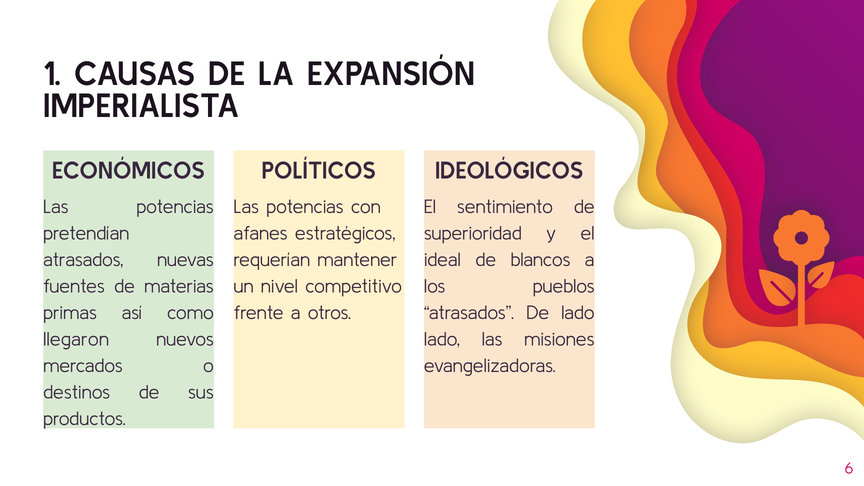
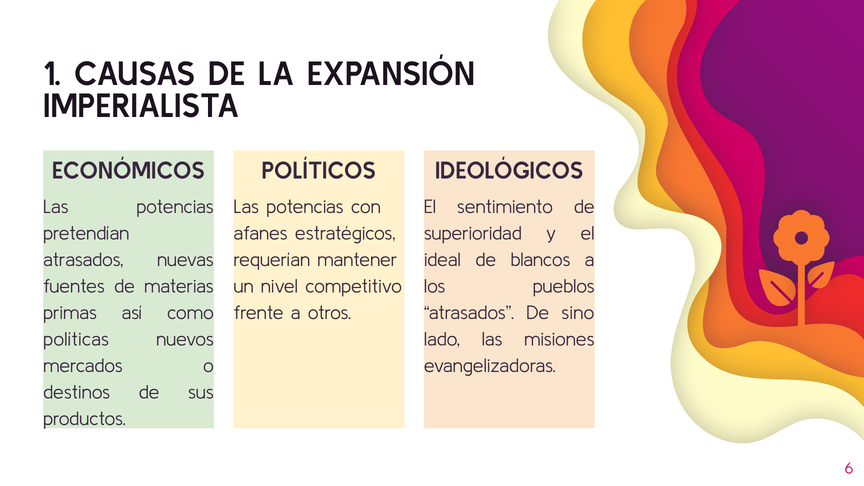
De lado: lado -> sino
llegaron: llegaron -> políticas
